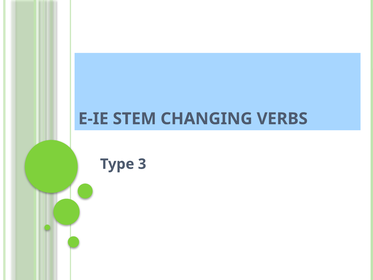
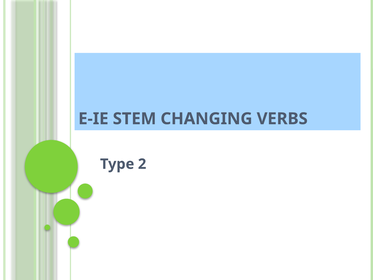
3: 3 -> 2
